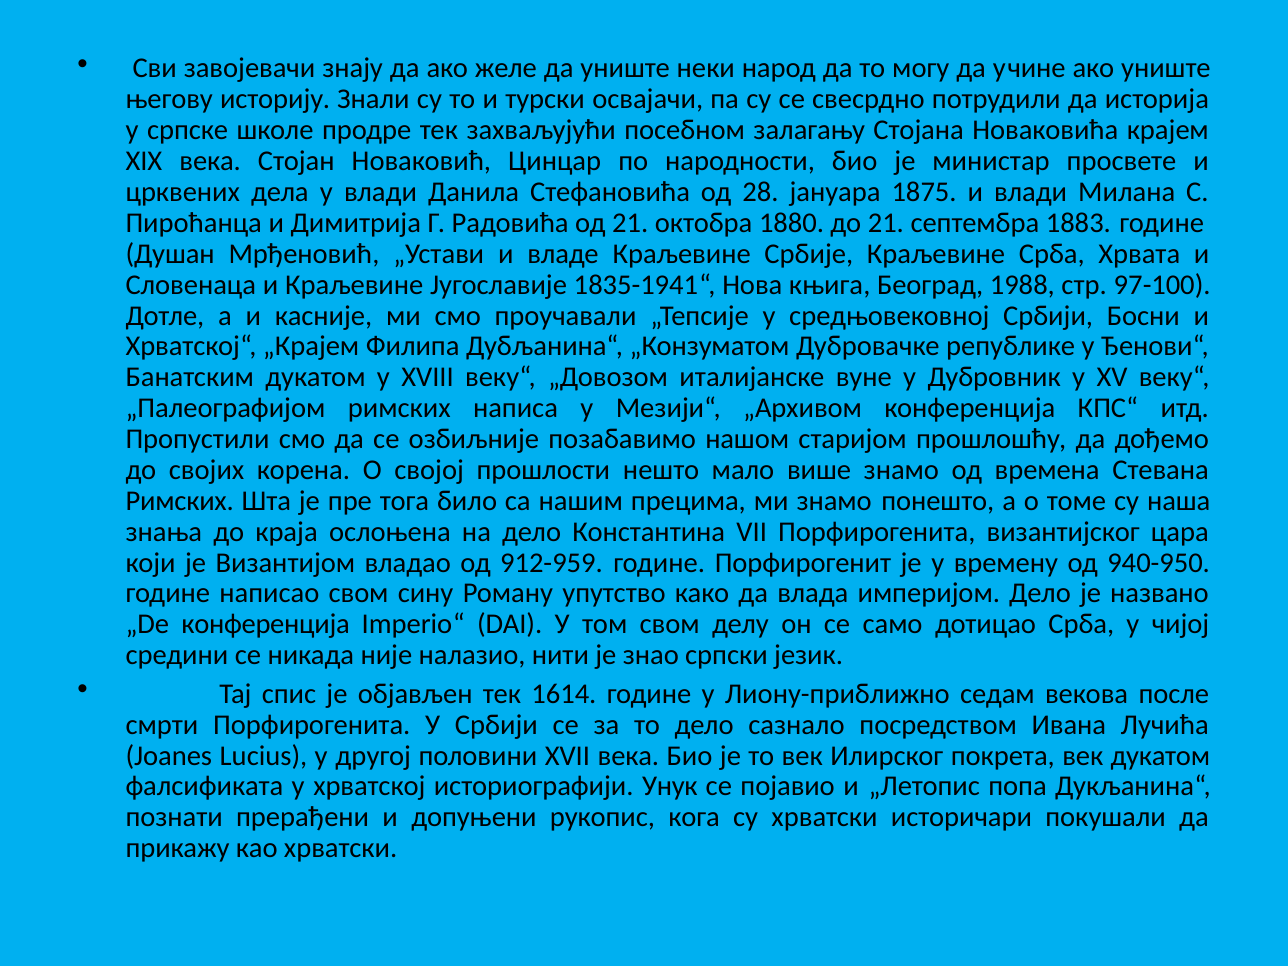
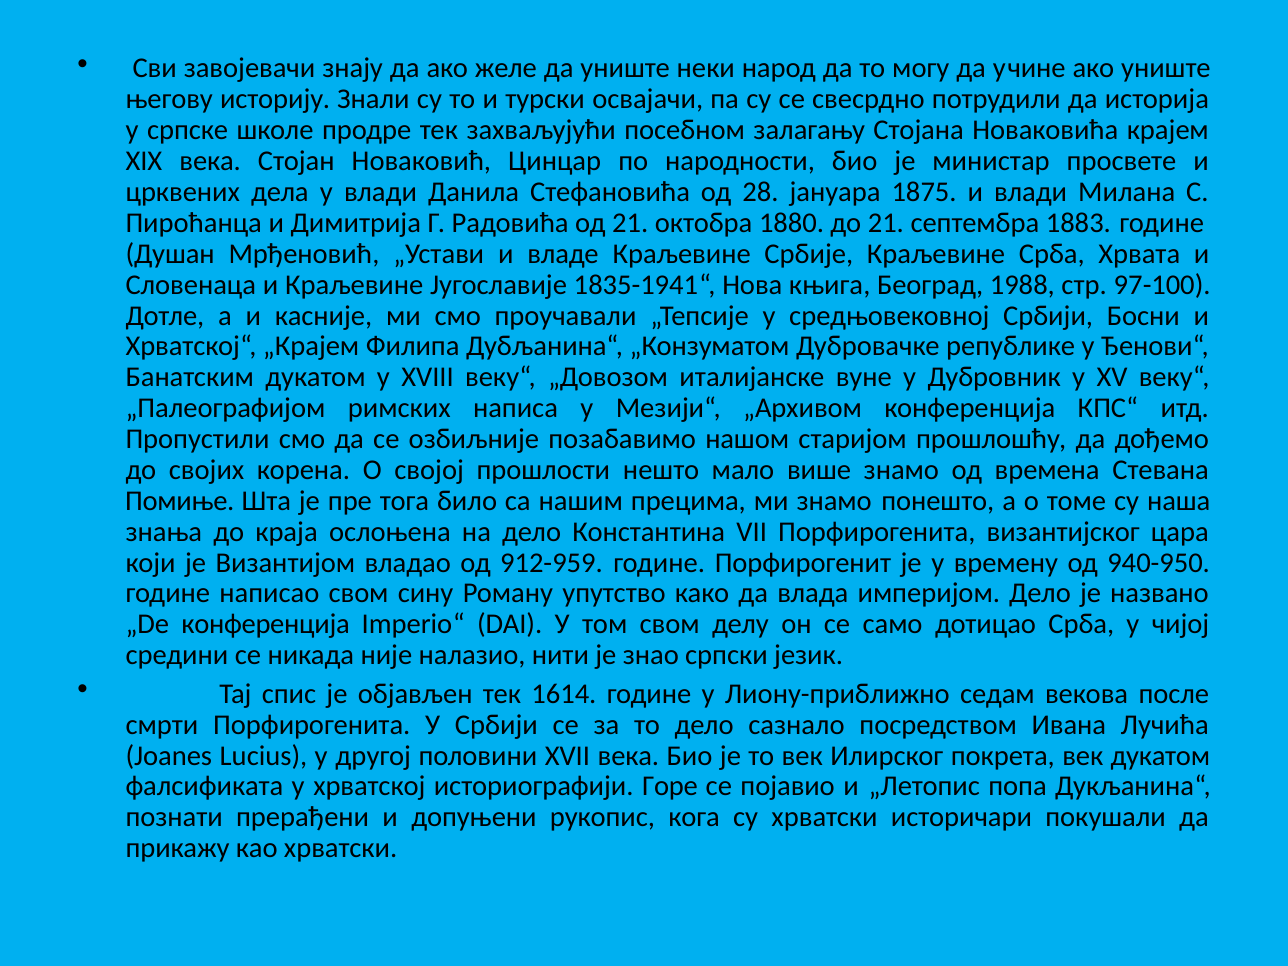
Римских at (180, 501): Римских -> Помиње
Унук: Унук -> Горе
